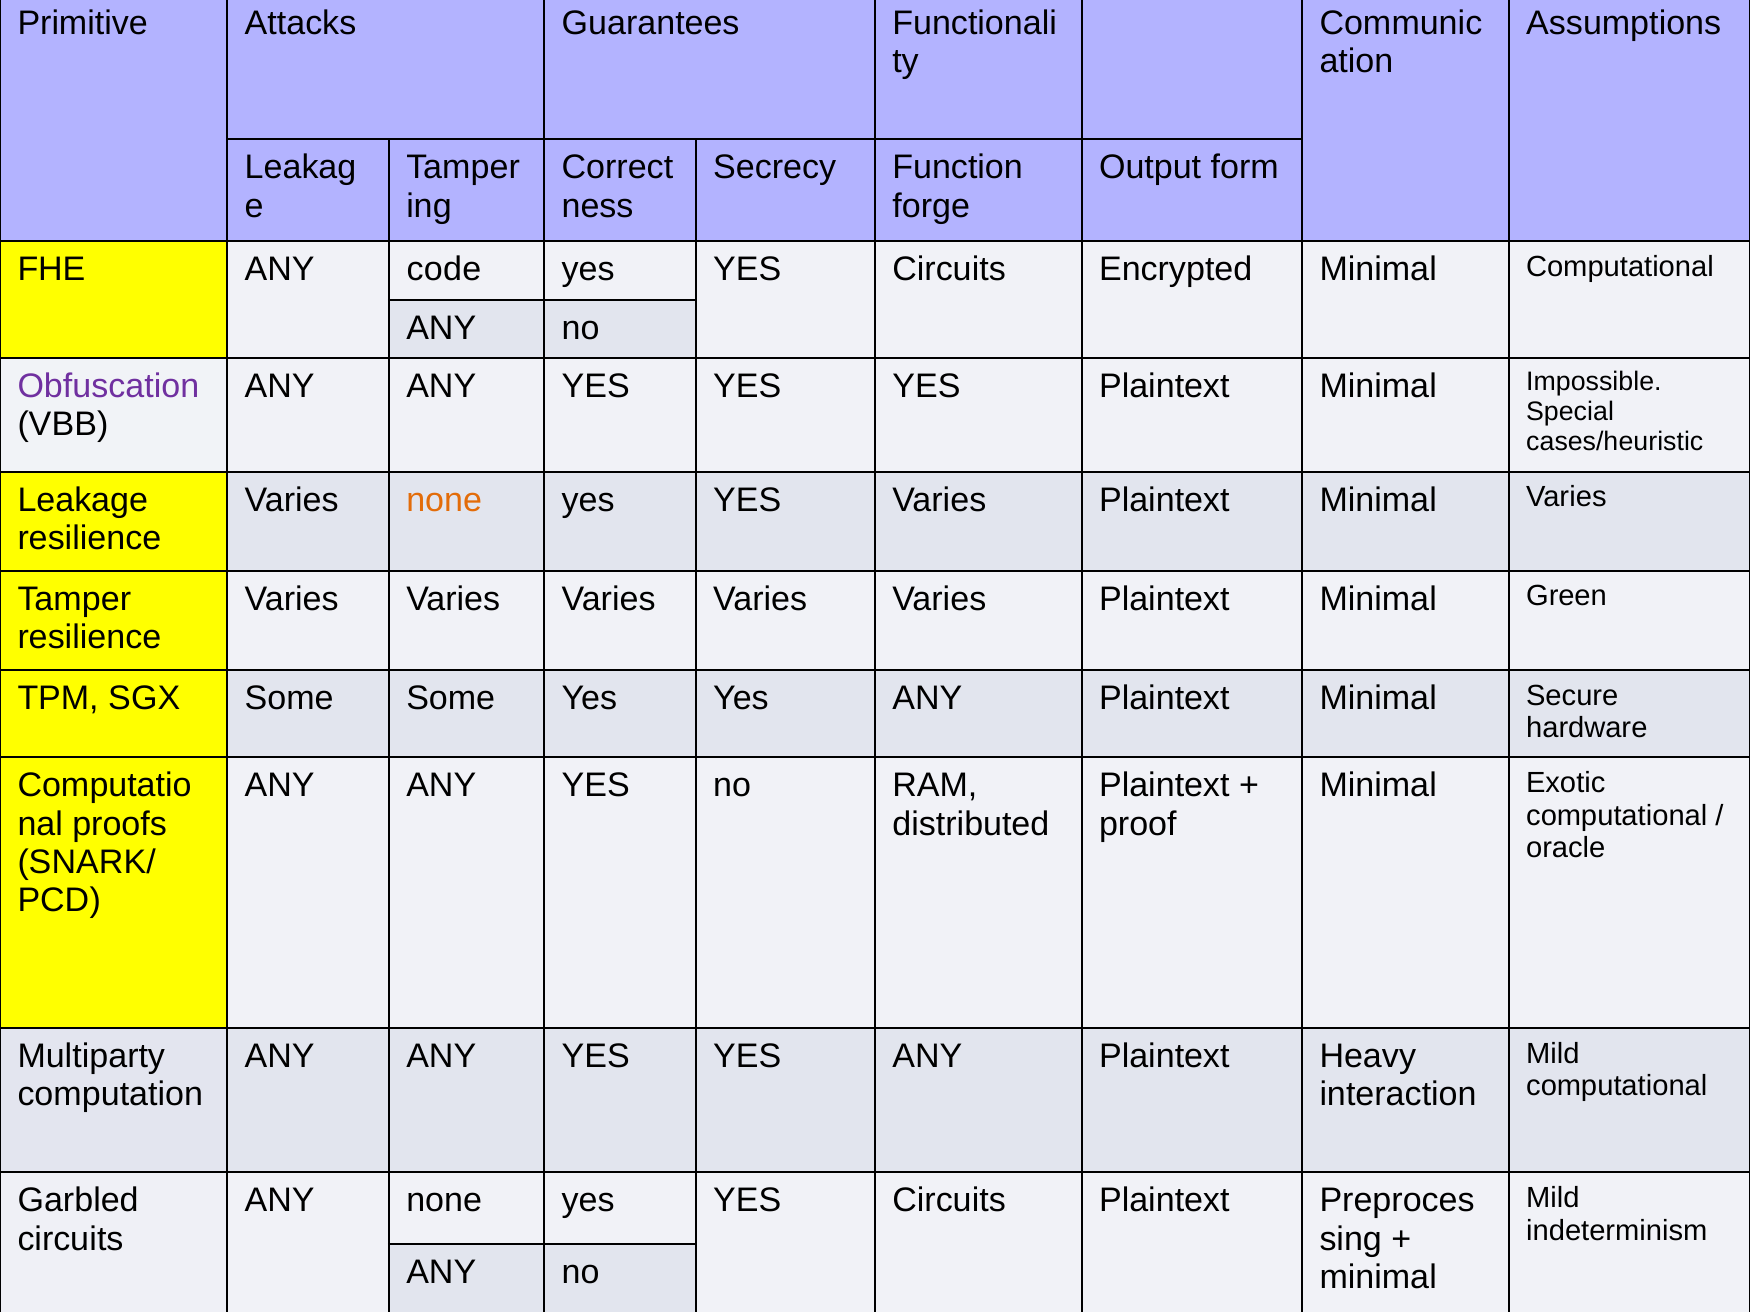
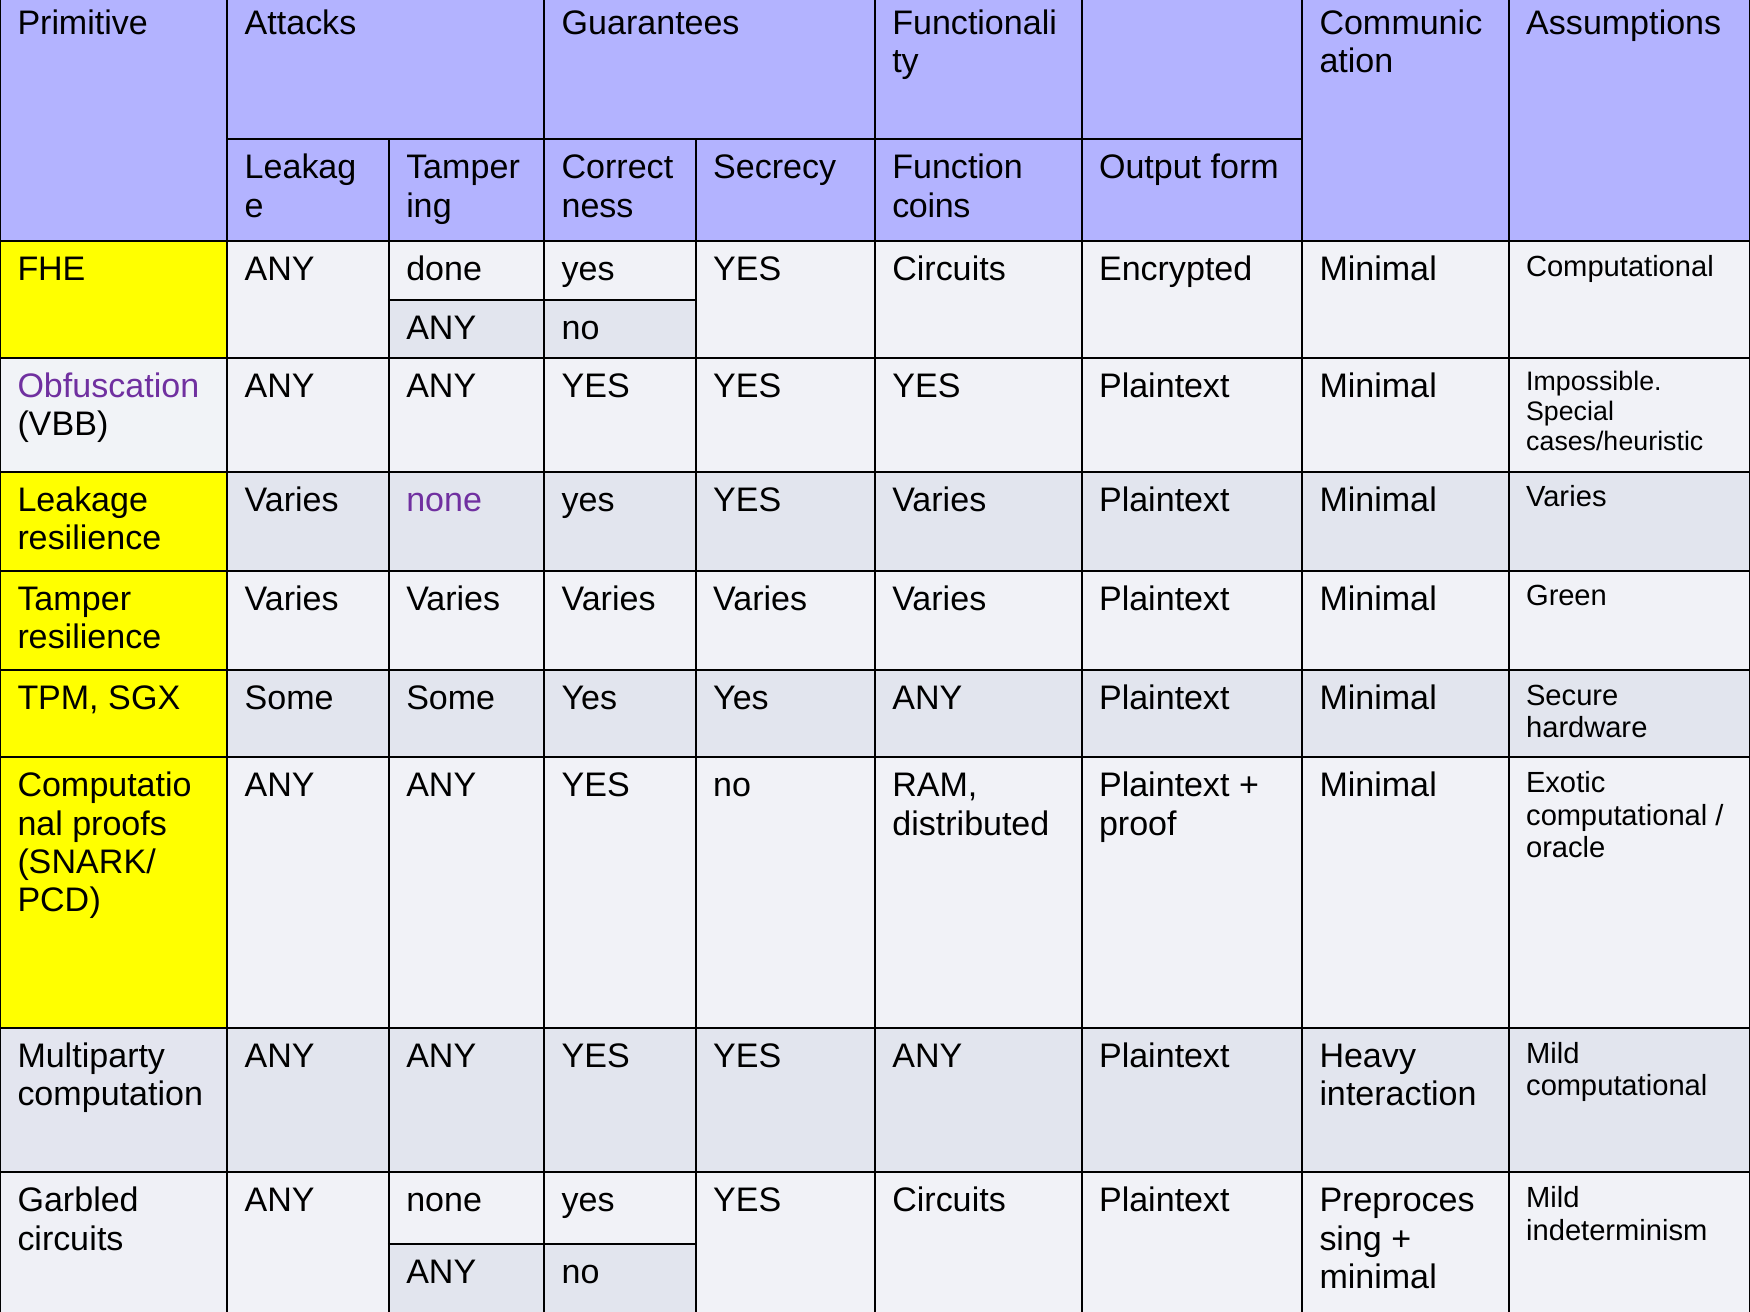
forge: forge -> coins
code: code -> done
none at (444, 500) colour: orange -> purple
